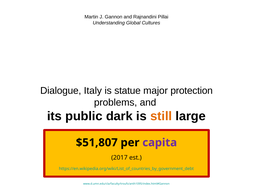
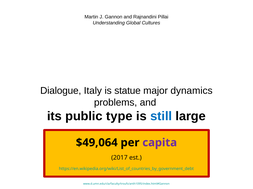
protection: protection -> dynamics
dark: dark -> type
still colour: orange -> blue
$51,807: $51,807 -> $49,064
